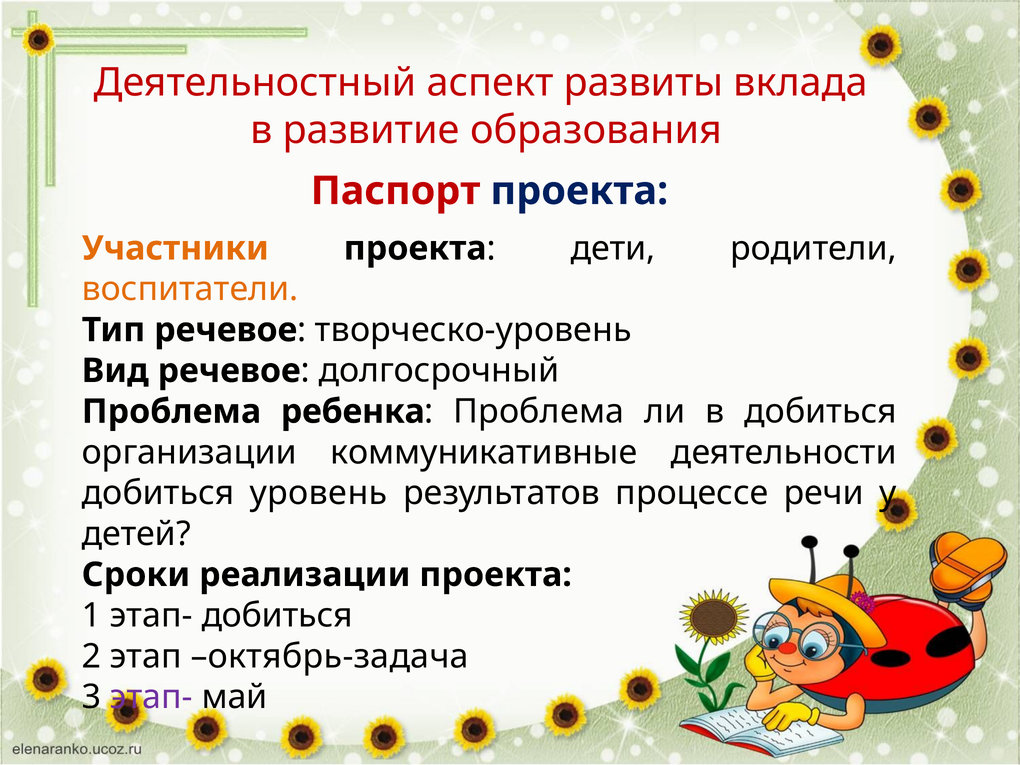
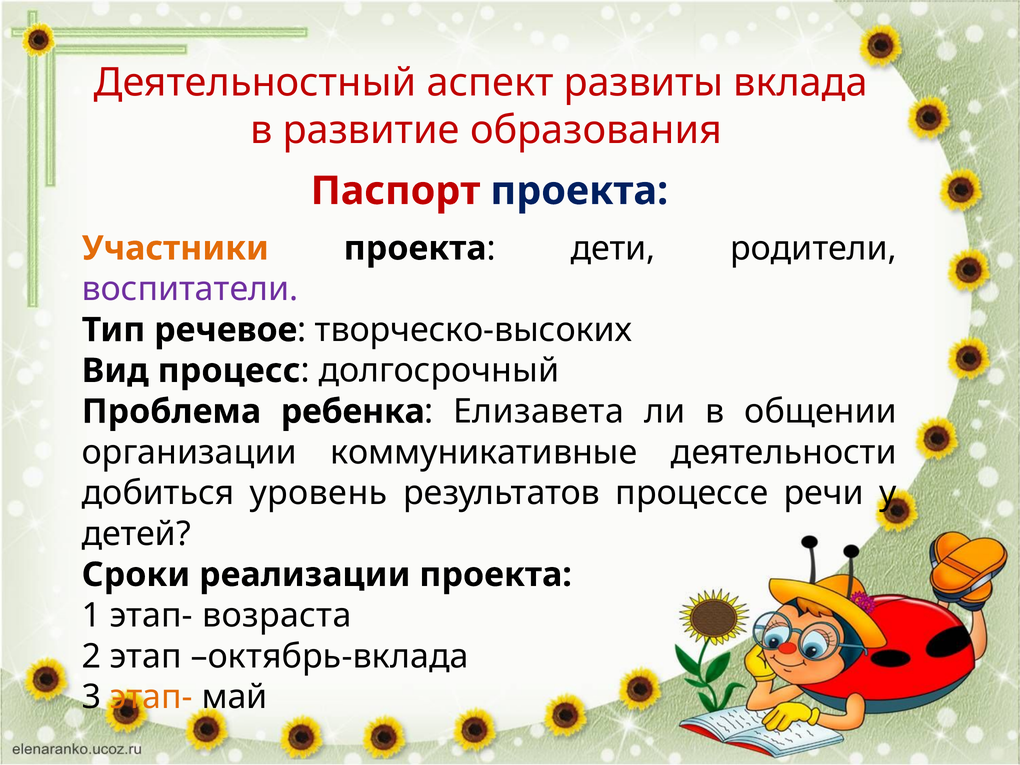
воспитатели colour: orange -> purple
творческо-уровень: творческо-уровень -> творческо-высоких
Вид речевое: речевое -> процесс
Проблема at (539, 412): Проблема -> Елизавета
в добиться: добиться -> общении
этап- добиться: добиться -> возраста
октябрь-задача: октябрь-задача -> октябрь-вклада
этап- at (151, 697) colour: purple -> orange
